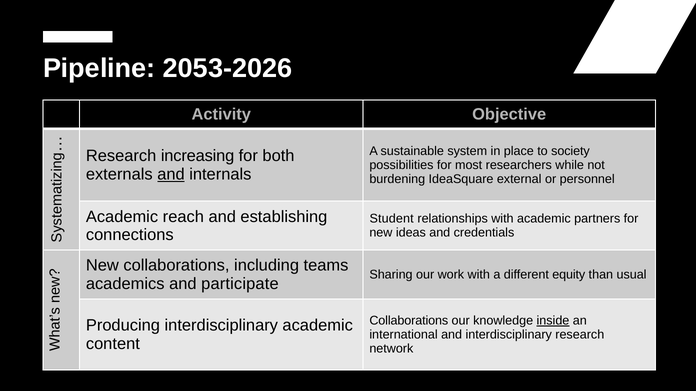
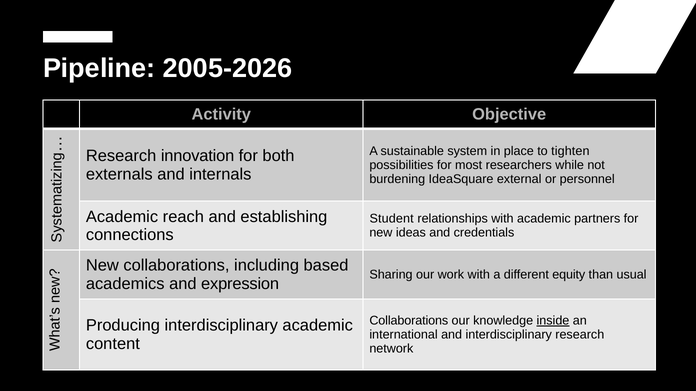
2053-2026: 2053-2026 -> 2005-2026
society: society -> tighten
increasing: increasing -> innovation
and at (171, 175) underline: present -> none
teams: teams -> based
participate: participate -> expression
